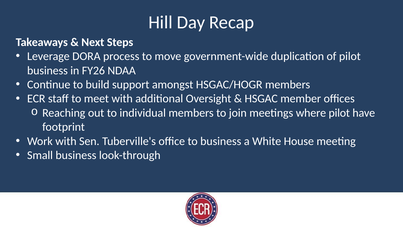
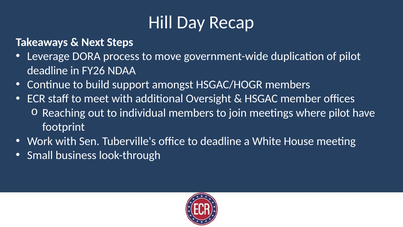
business at (47, 70): business -> deadline
to business: business -> deadline
